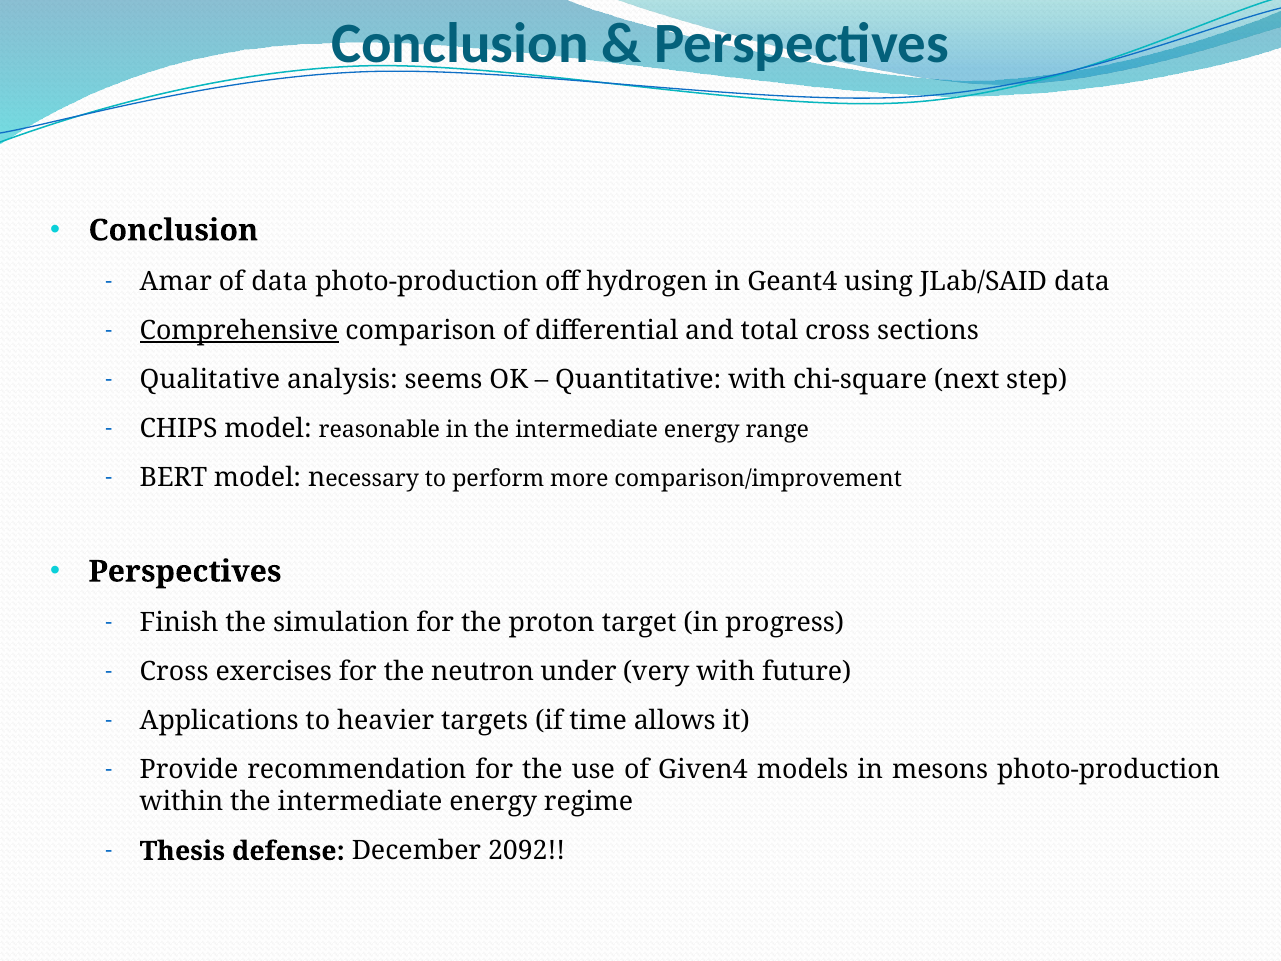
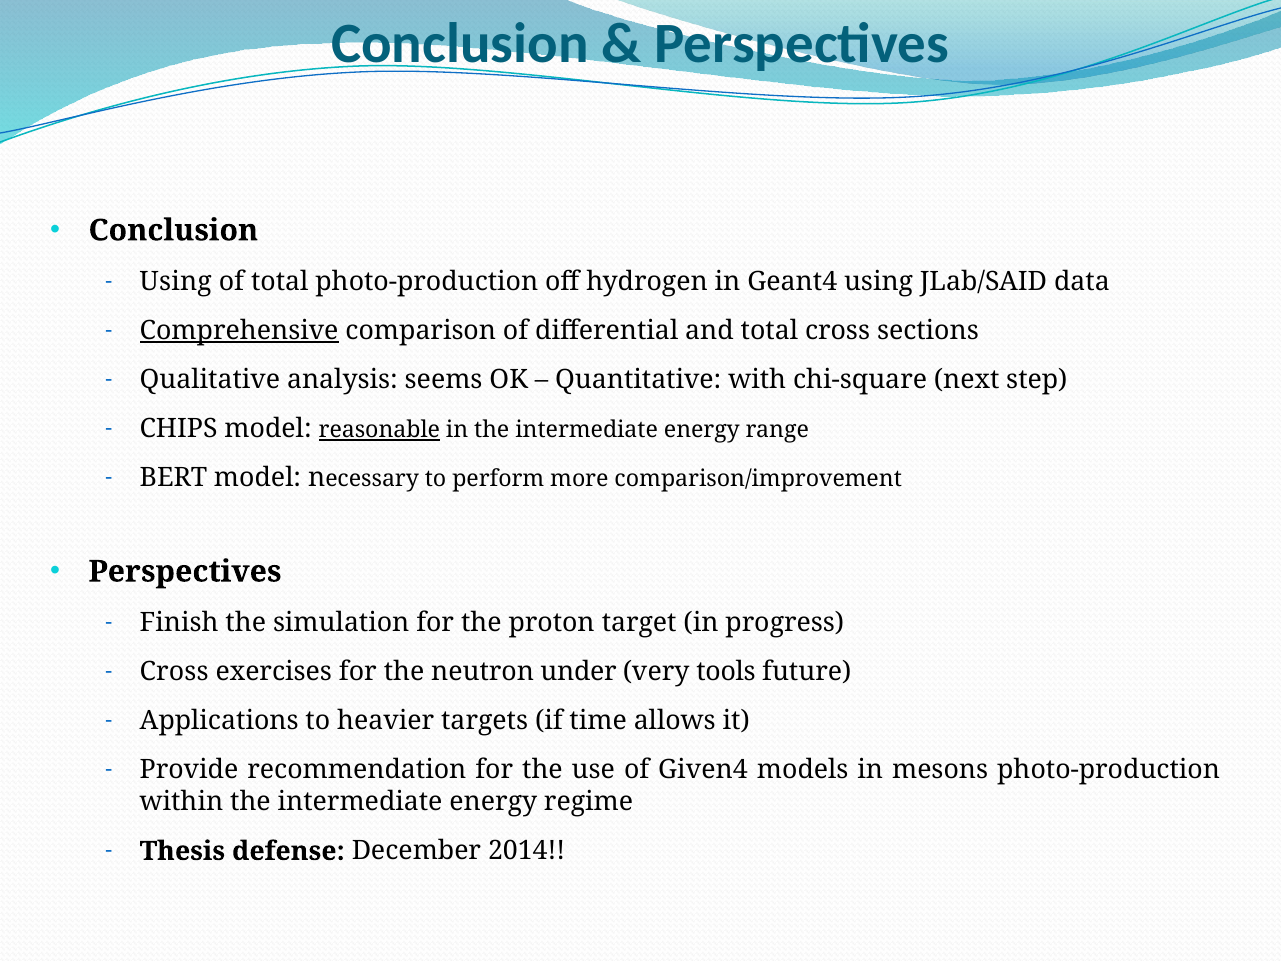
Amar at (176, 281): Amar -> Using
of data: data -> total
reasonable underline: none -> present
very with: with -> tools
2092: 2092 -> 2014
